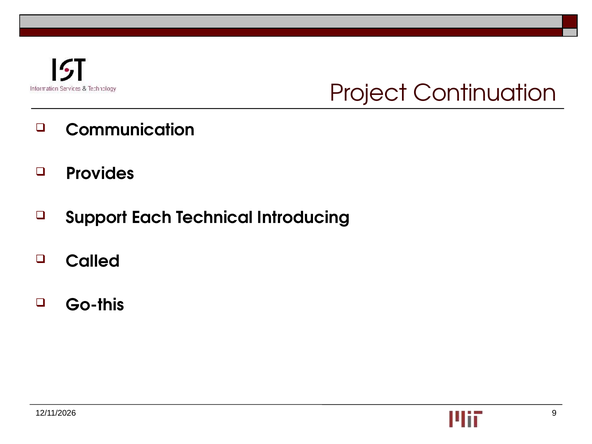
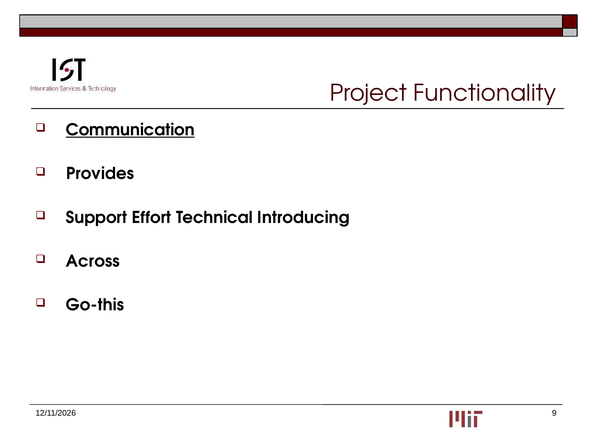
Continuation: Continuation -> Functionality
Communication underline: none -> present
Each: Each -> Effort
Called: Called -> Across
